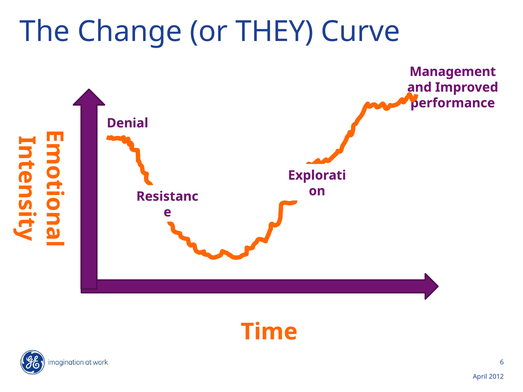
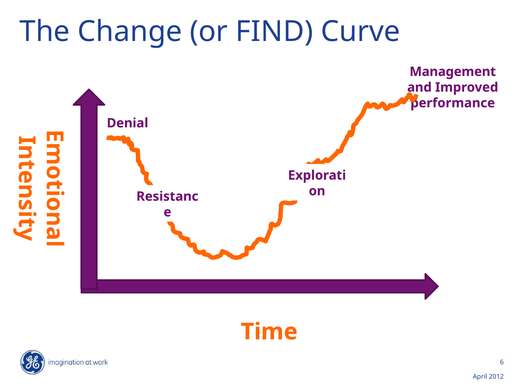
THEY: THEY -> FIND
